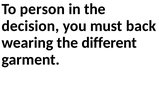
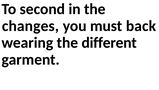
person: person -> second
decision: decision -> changes
